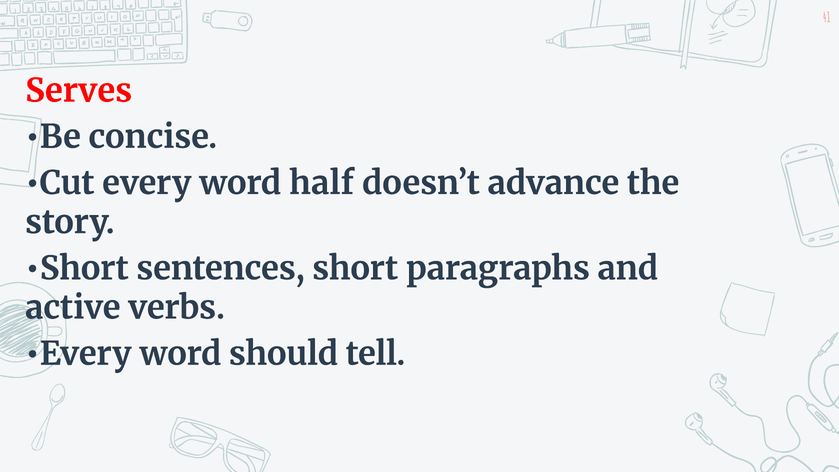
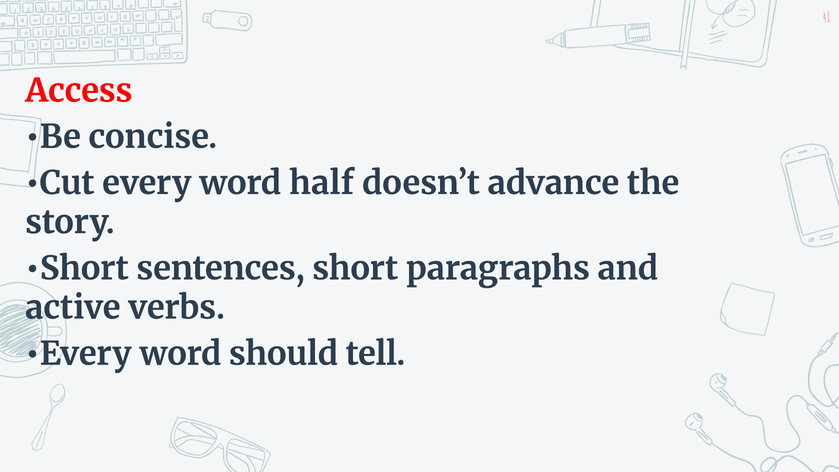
Serves: Serves -> Access
